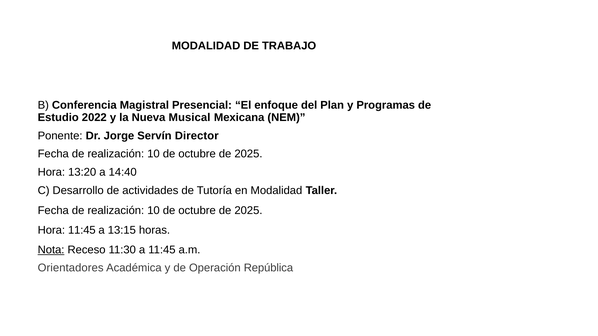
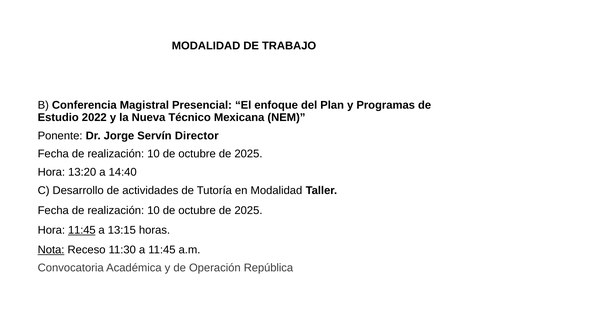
Musical: Musical -> Técnico
11:45 at (82, 230) underline: none -> present
Orientadores: Orientadores -> Convocatoria
